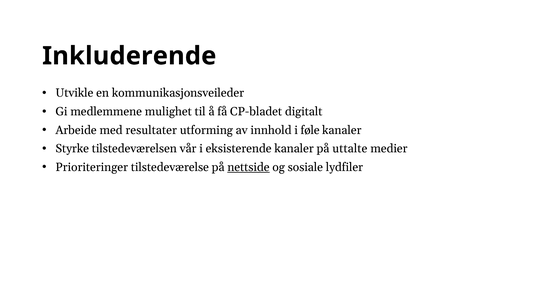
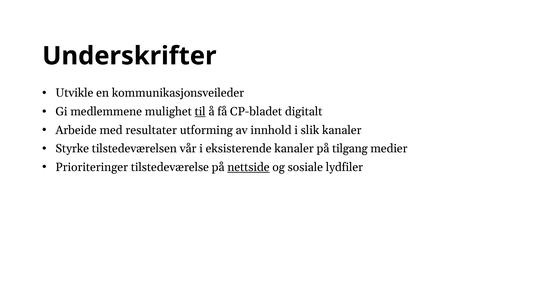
Inkluderende: Inkluderende -> Underskrifter
til underline: none -> present
føle: føle -> slik
uttalte: uttalte -> tilgang
